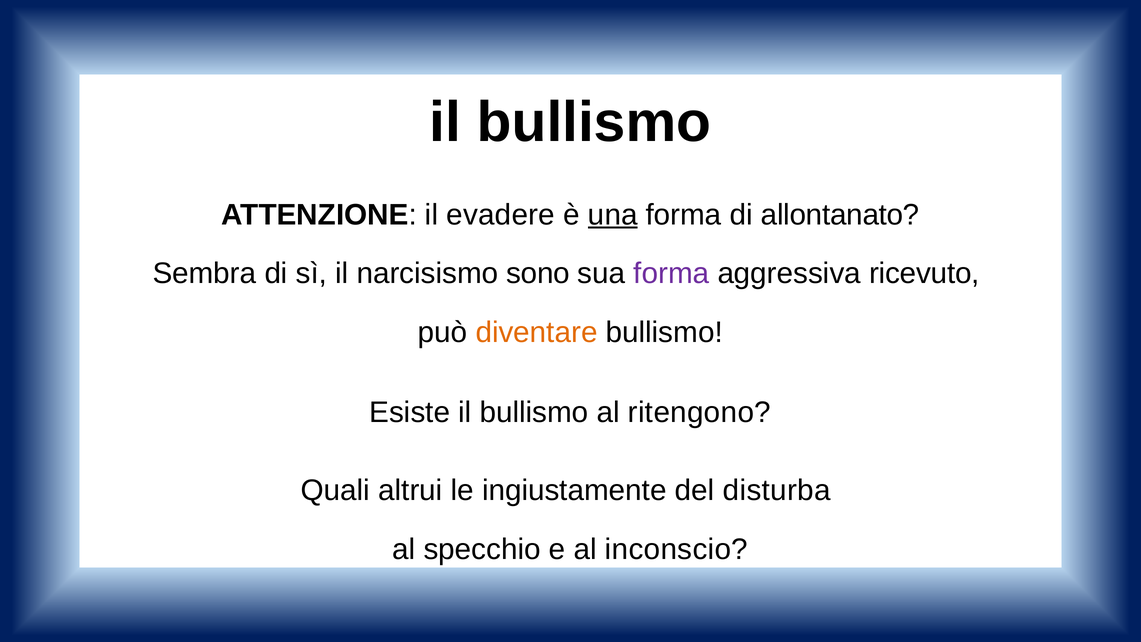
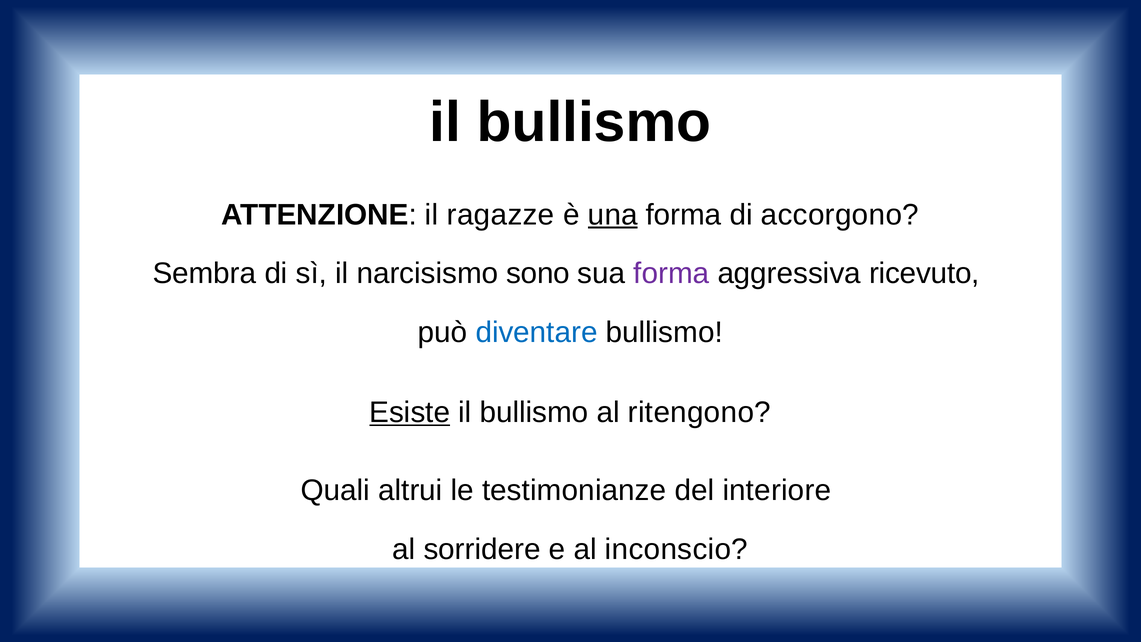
evadere: evadere -> ragazze
allontanato: allontanato -> accorgono
diventare colour: orange -> blue
Esiste underline: none -> present
ingiustamente: ingiustamente -> testimonianze
disturba: disturba -> interiore
specchio: specchio -> sorridere
